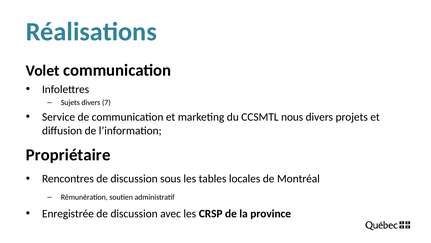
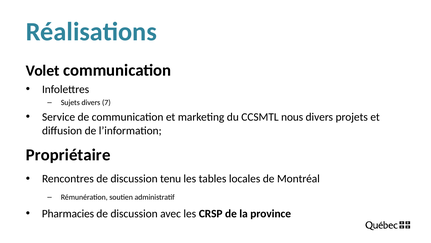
sous: sous -> tenu
Enregistrée: Enregistrée -> Pharmacies
